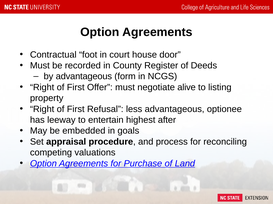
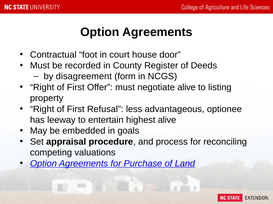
by advantageous: advantageous -> disagreement
highest after: after -> alive
